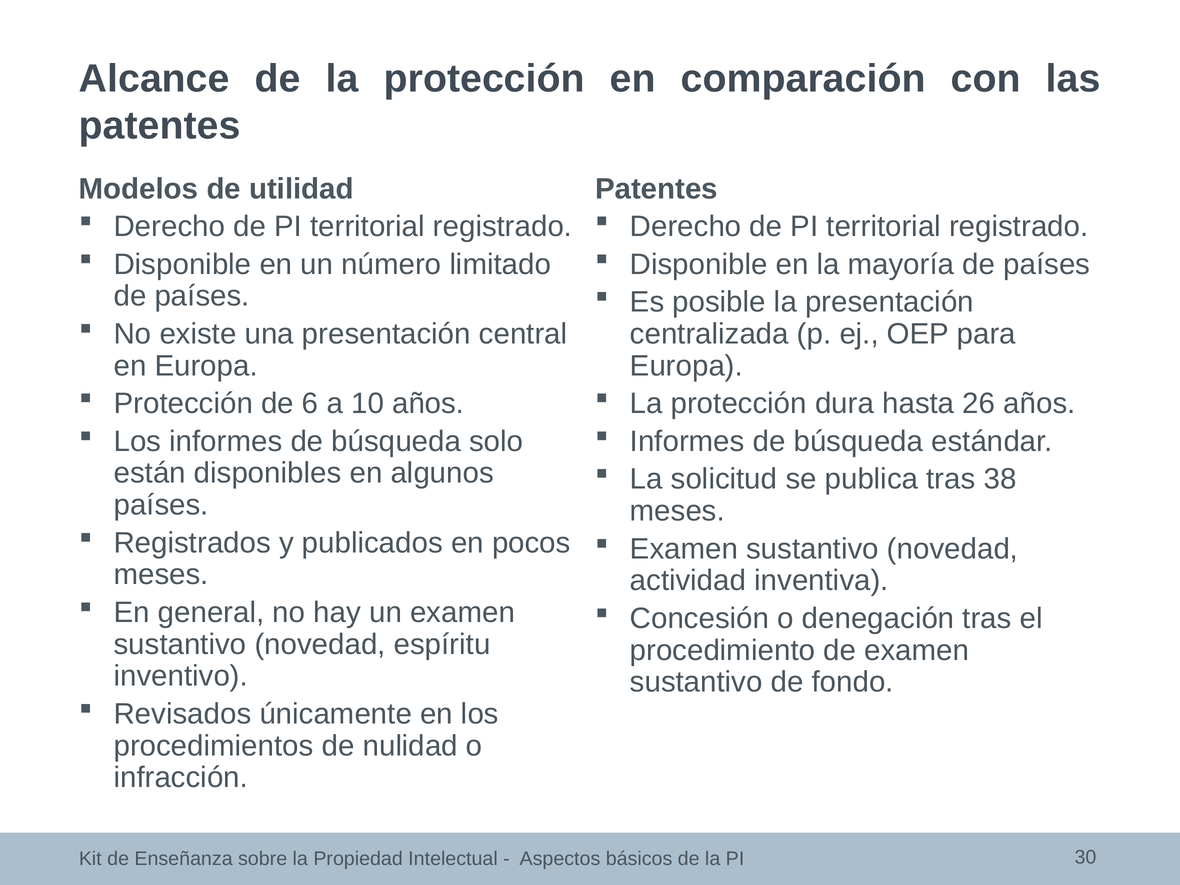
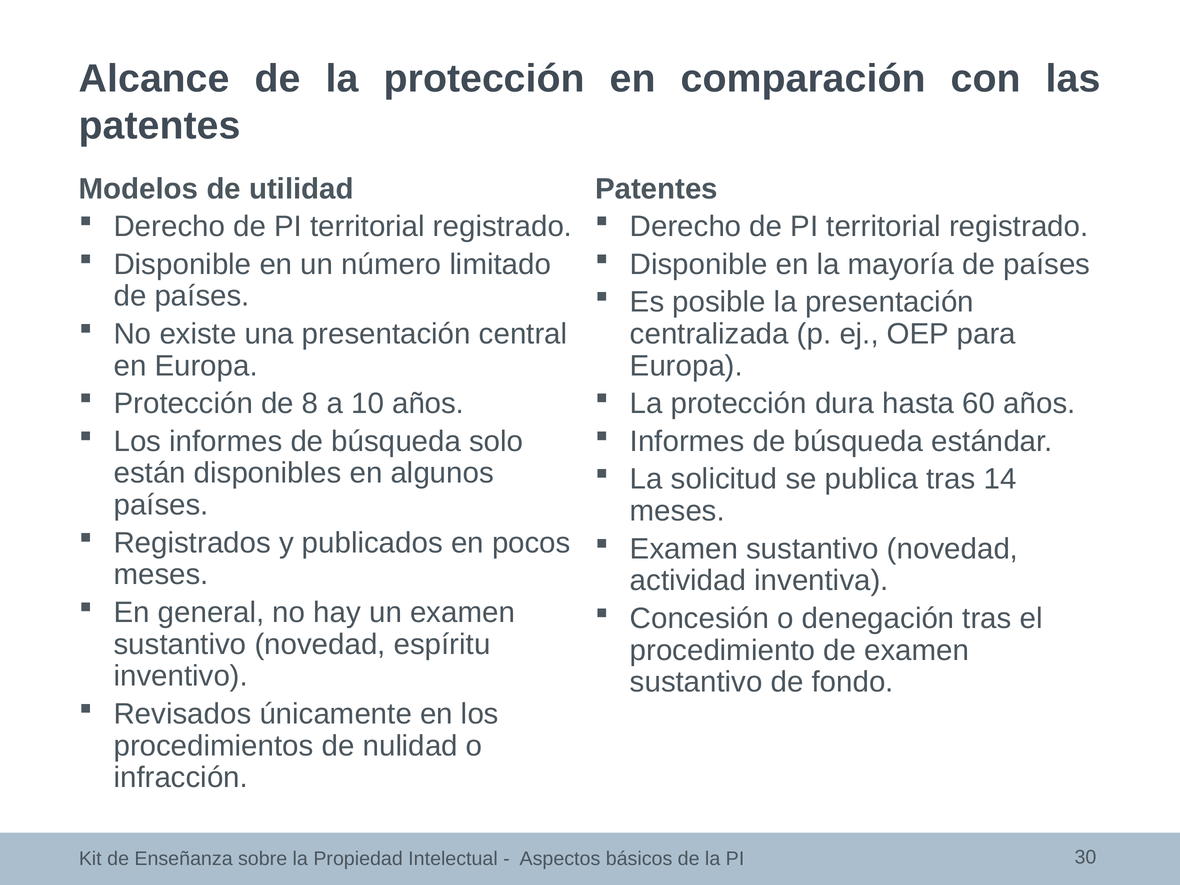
6: 6 -> 8
26: 26 -> 60
38: 38 -> 14
